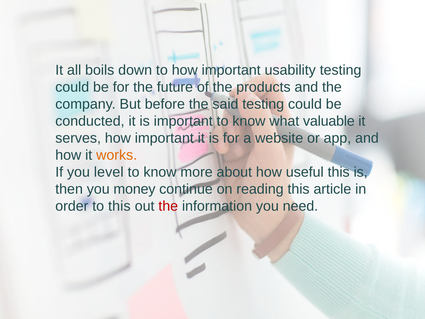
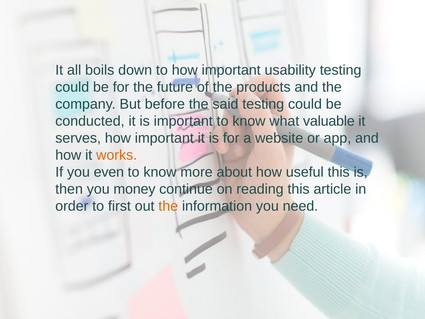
level: level -> even
to this: this -> first
the at (168, 206) colour: red -> orange
